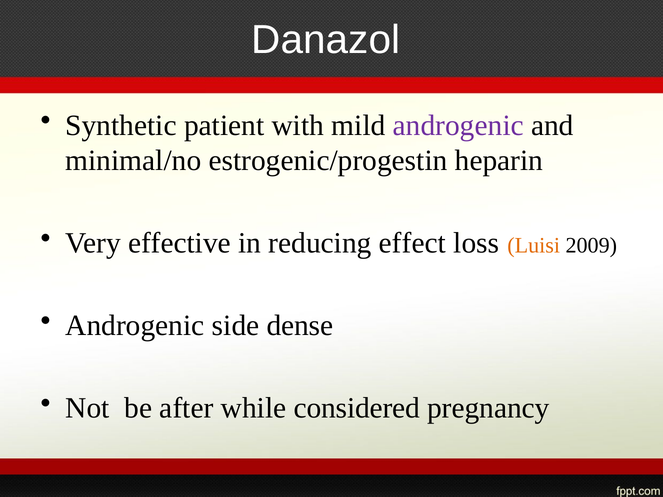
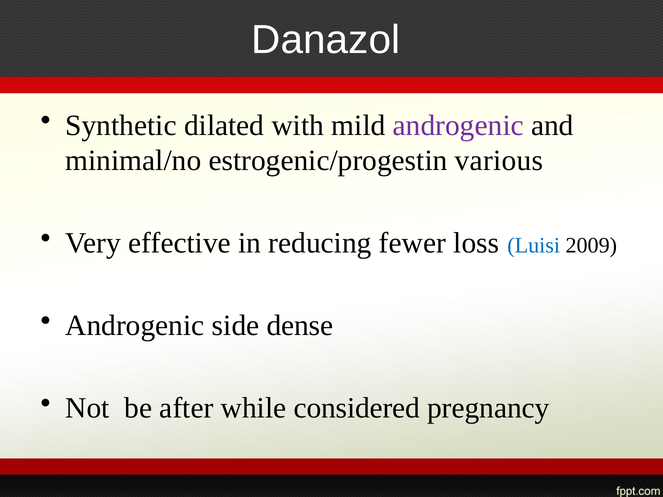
patient: patient -> dilated
heparin: heparin -> various
effect: effect -> fewer
Luisi colour: orange -> blue
